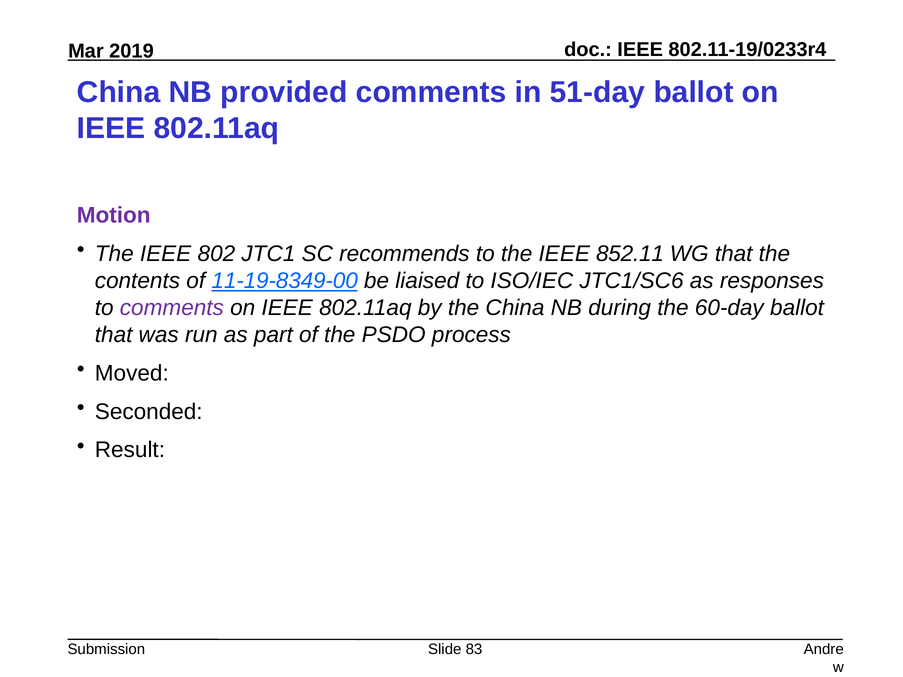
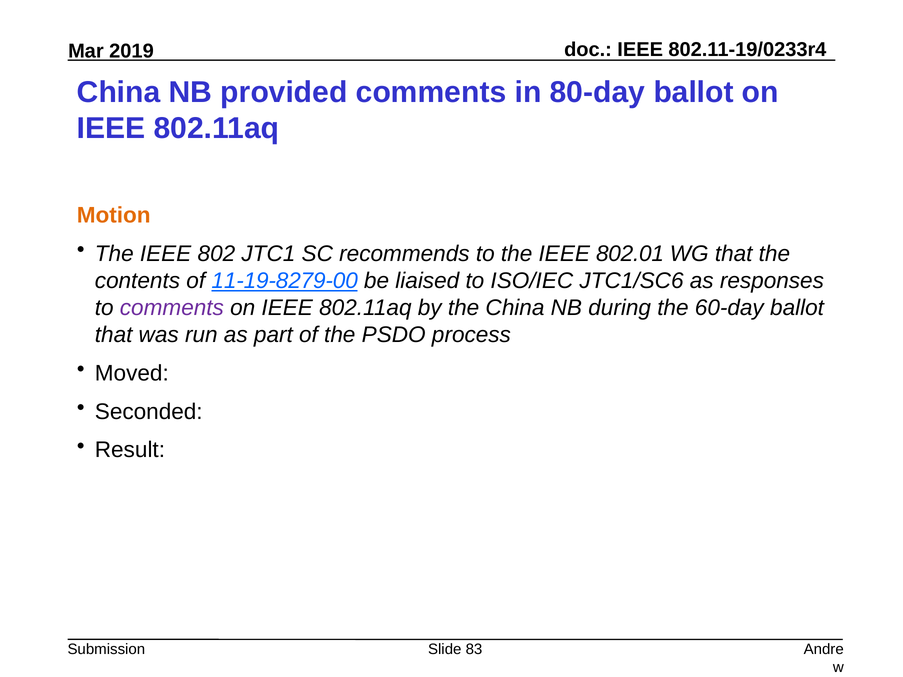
51-day: 51-day -> 80-day
Motion colour: purple -> orange
852.11: 852.11 -> 802.01
11-19-8349-00: 11-19-8349-00 -> 11-19-8279-00
